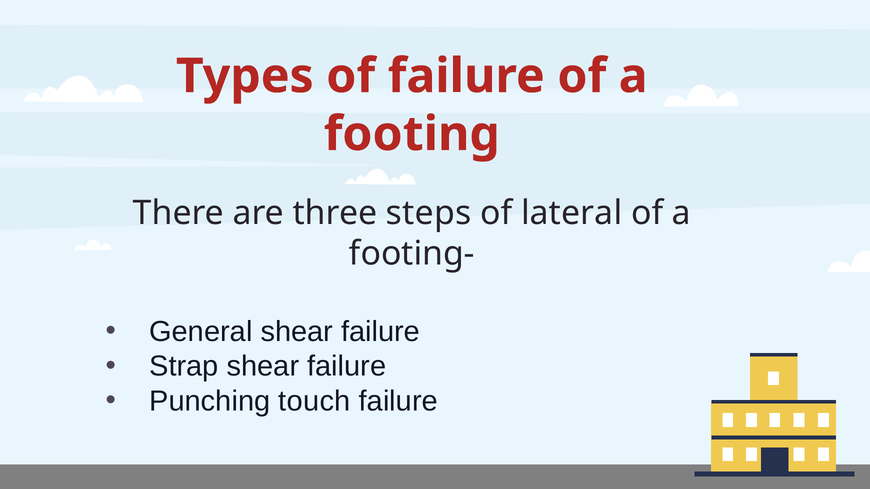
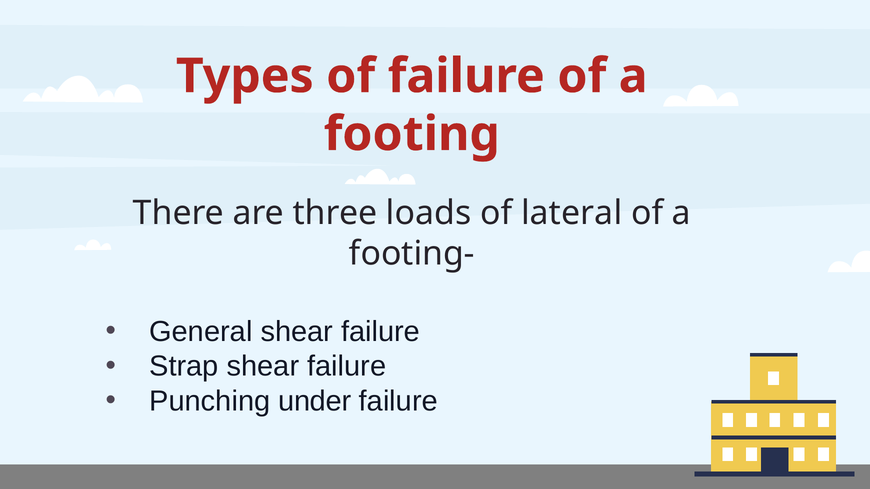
steps: steps -> loads
touch: touch -> under
